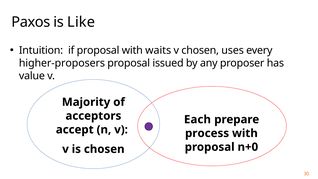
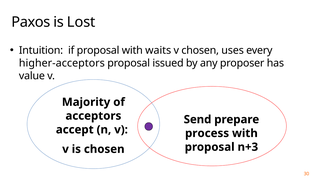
Like: Like -> Lost
higher-proposers: higher-proposers -> higher-acceptors
Each: Each -> Send
n+0: n+0 -> n+3
